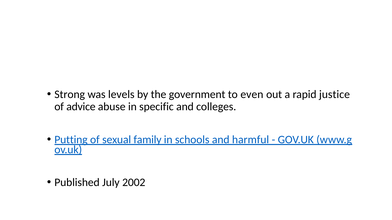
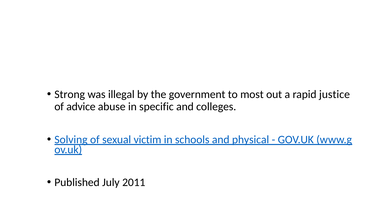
levels: levels -> illegal
even: even -> most
Putting: Putting -> Solving
family: family -> victim
harmful: harmful -> physical
2002: 2002 -> 2011
